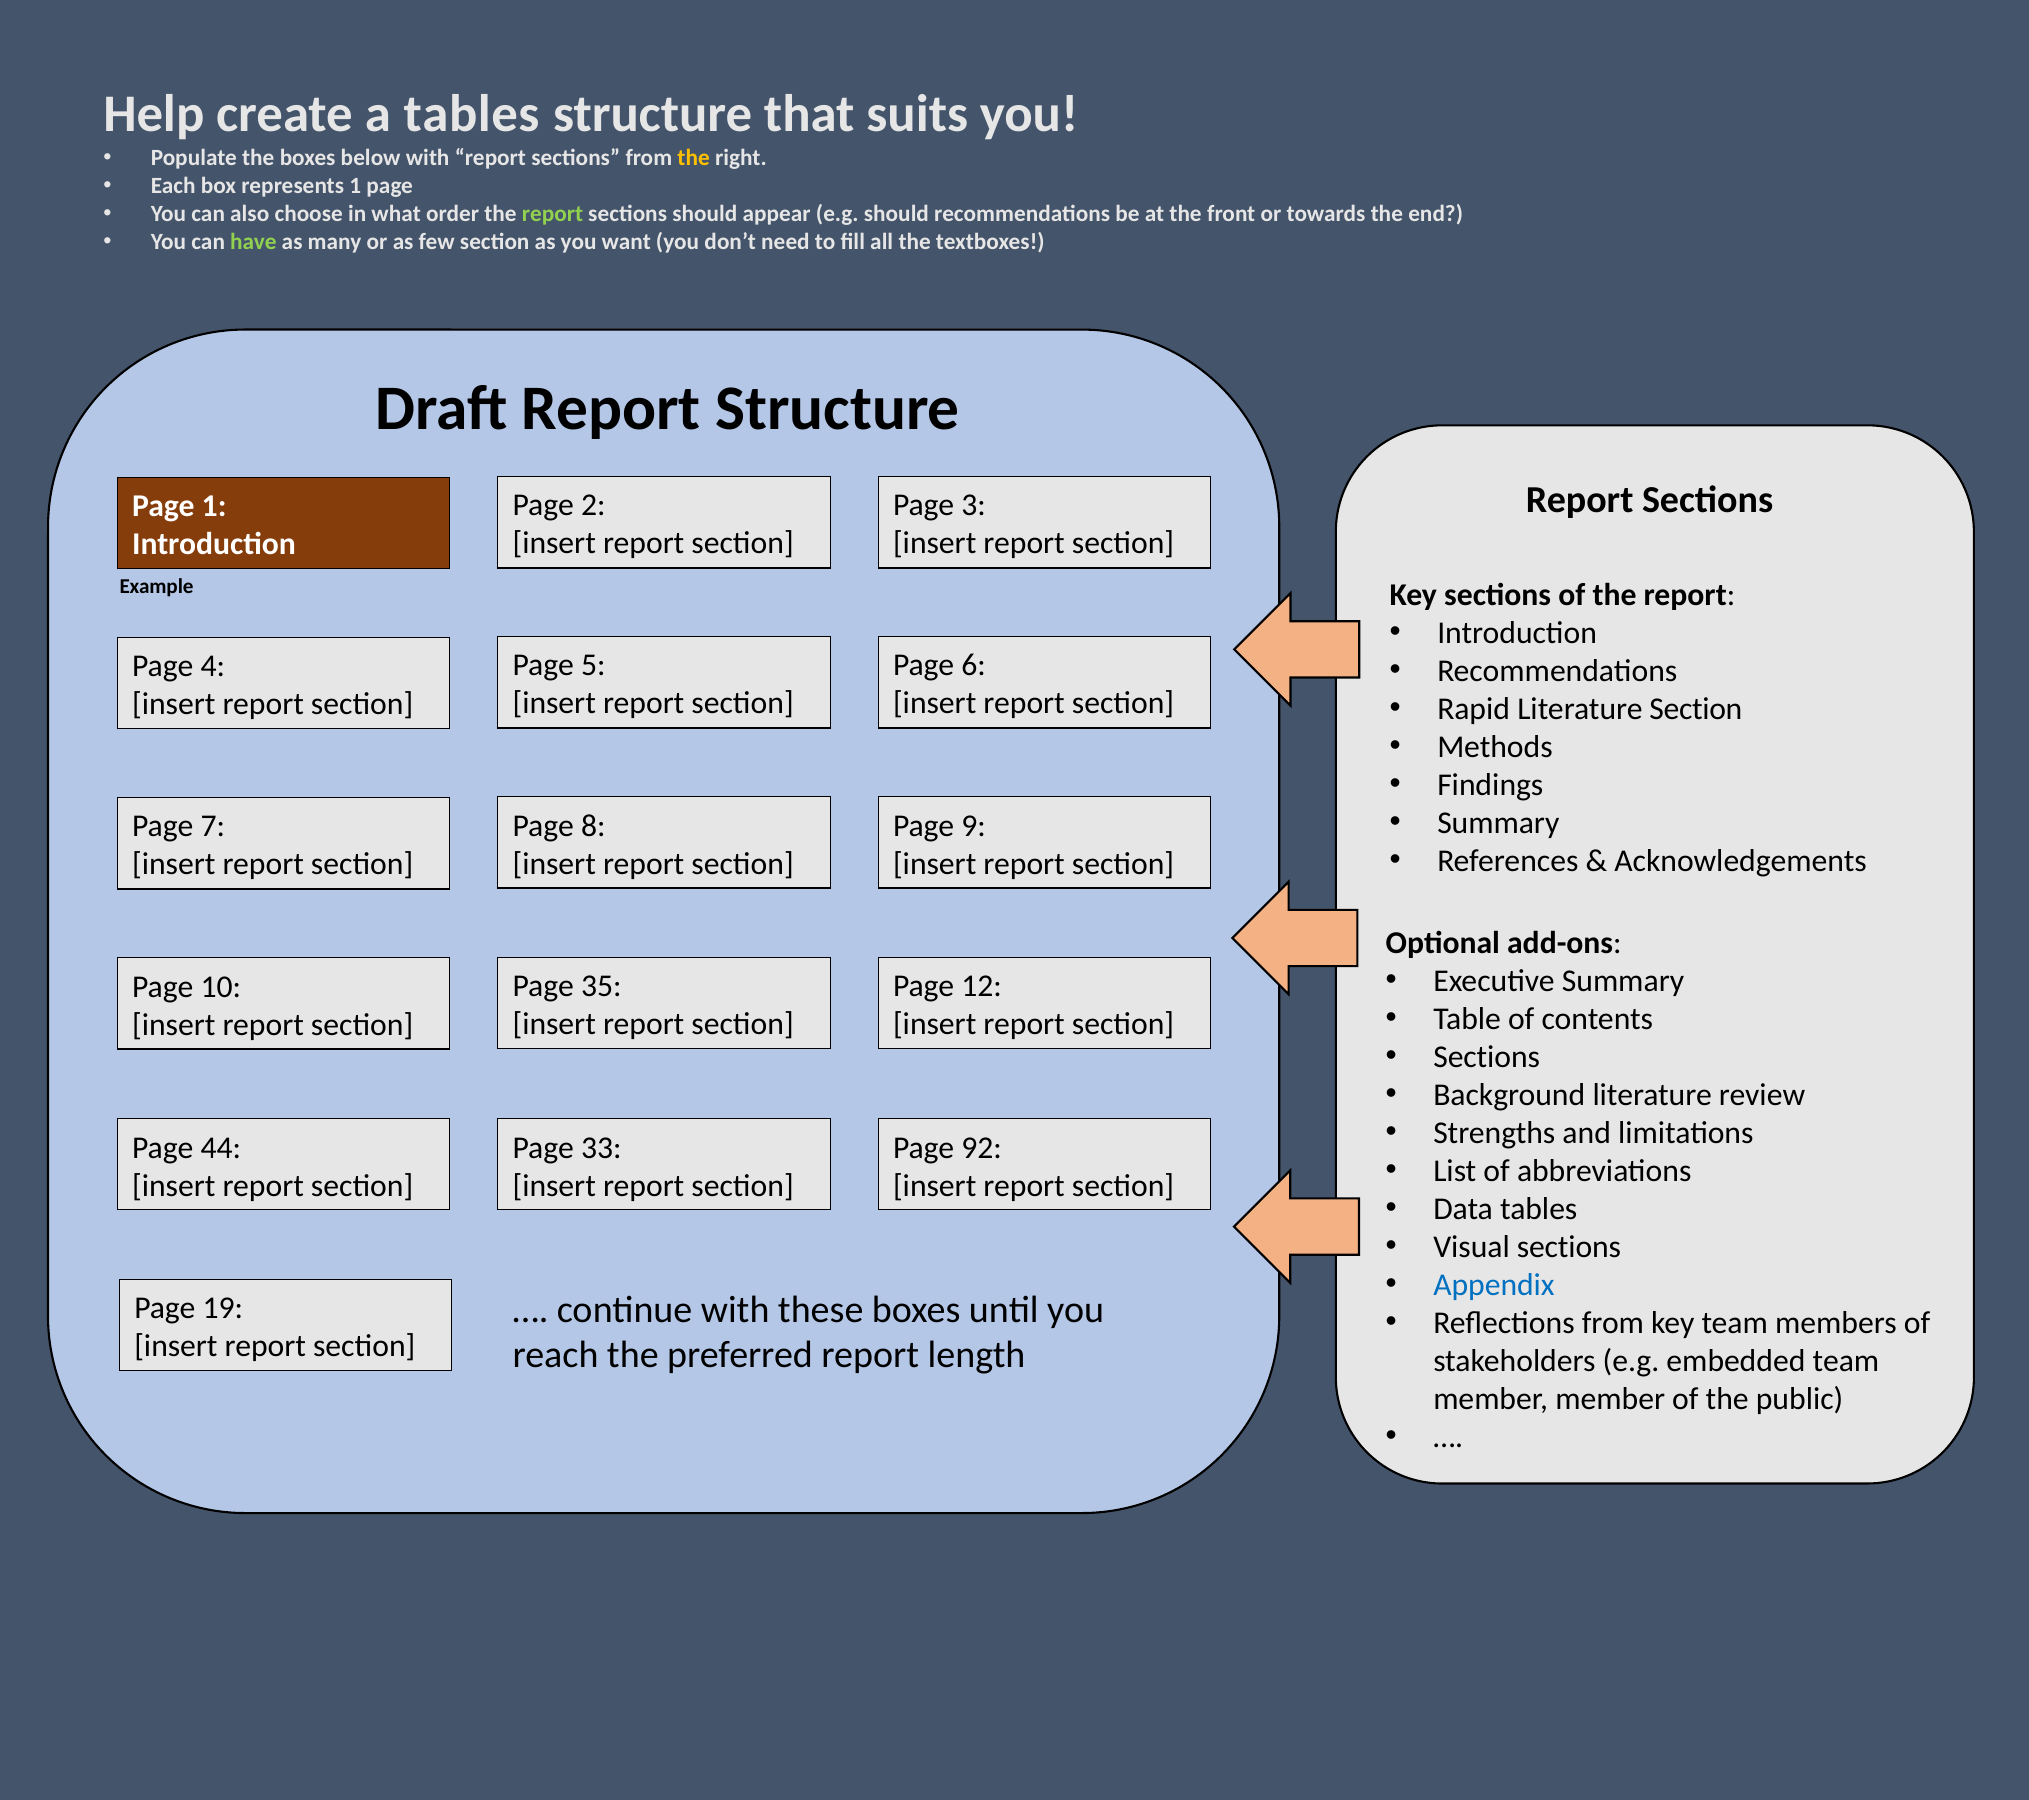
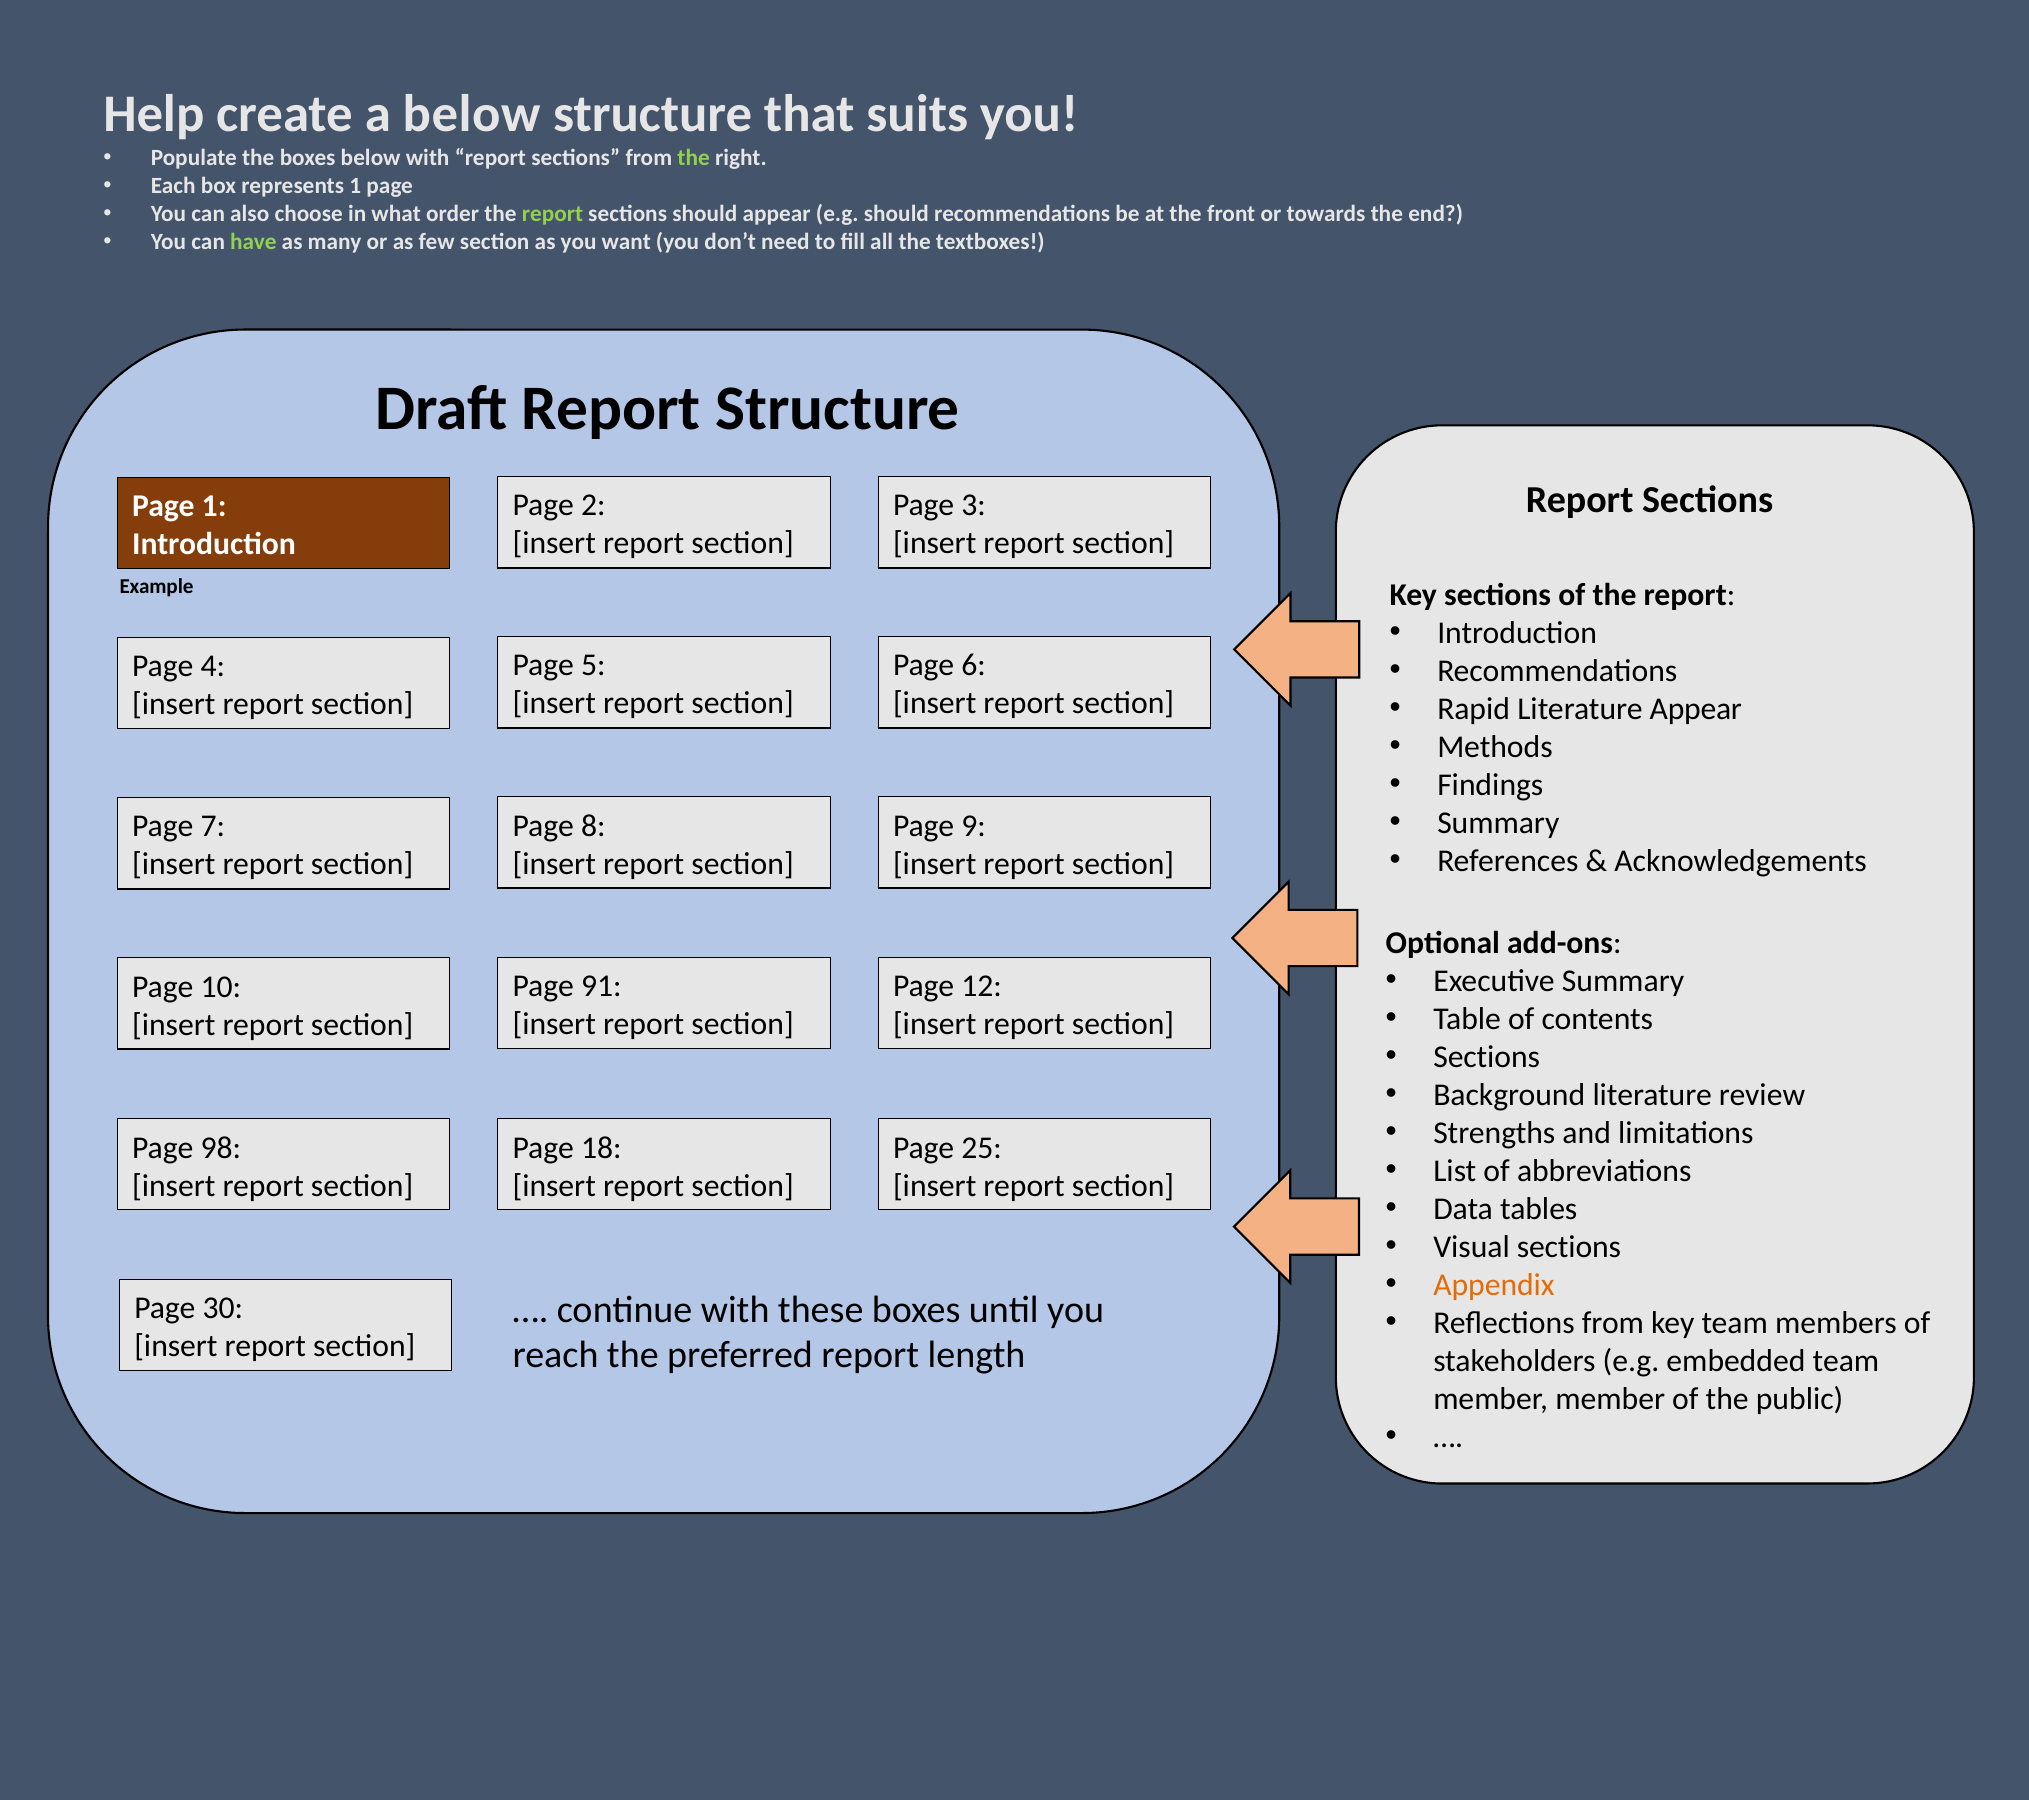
a tables: tables -> below
the at (694, 158) colour: yellow -> light green
Literature Section: Section -> Appear
35: 35 -> 91
44: 44 -> 98
33: 33 -> 18
92: 92 -> 25
Appendix colour: blue -> orange
19: 19 -> 30
